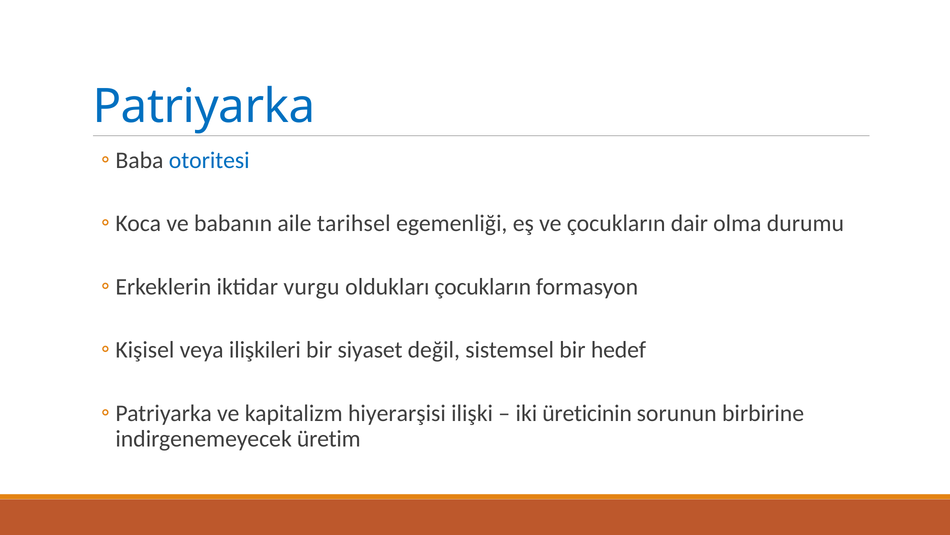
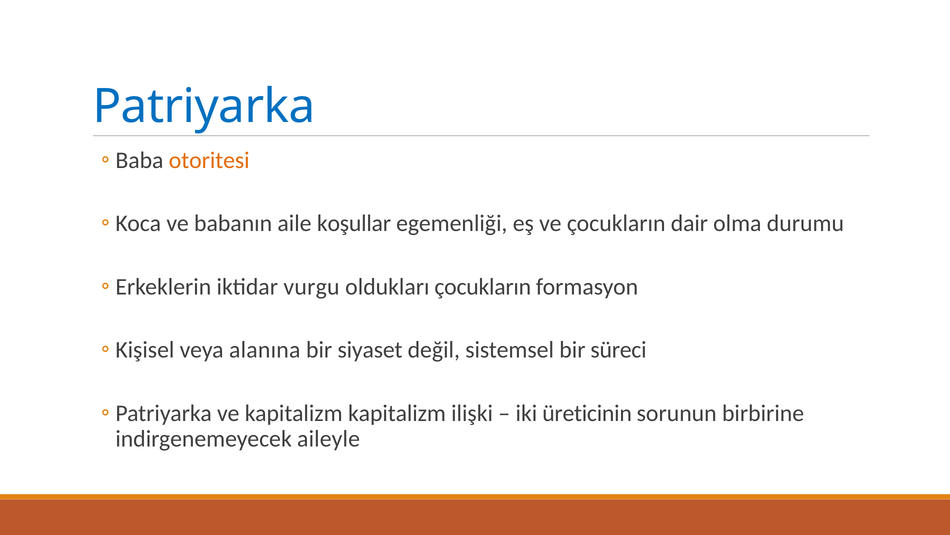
otoritesi colour: blue -> orange
tarihsel: tarihsel -> koşullar
ilişkileri: ilişkileri -> alanına
hedef: hedef -> süreci
kapitalizm hiyerarşisi: hiyerarşisi -> kapitalizm
üretim: üretim -> aileyle
